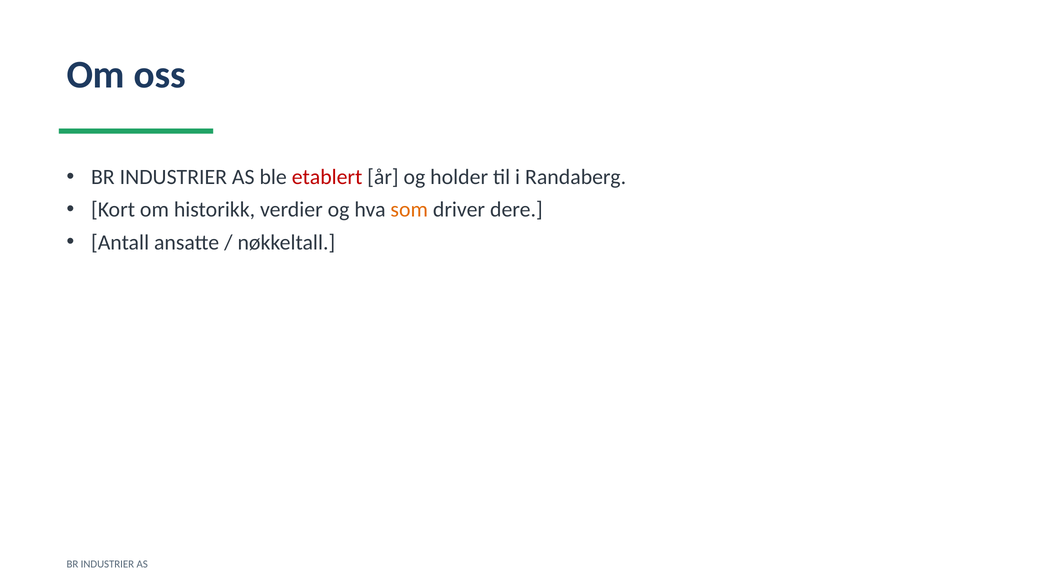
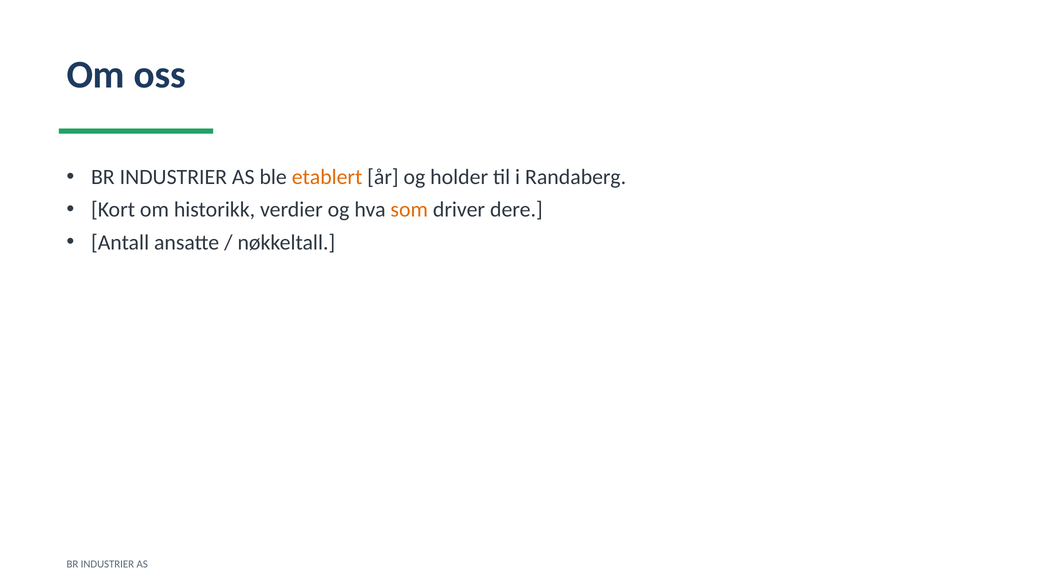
etablert colour: red -> orange
